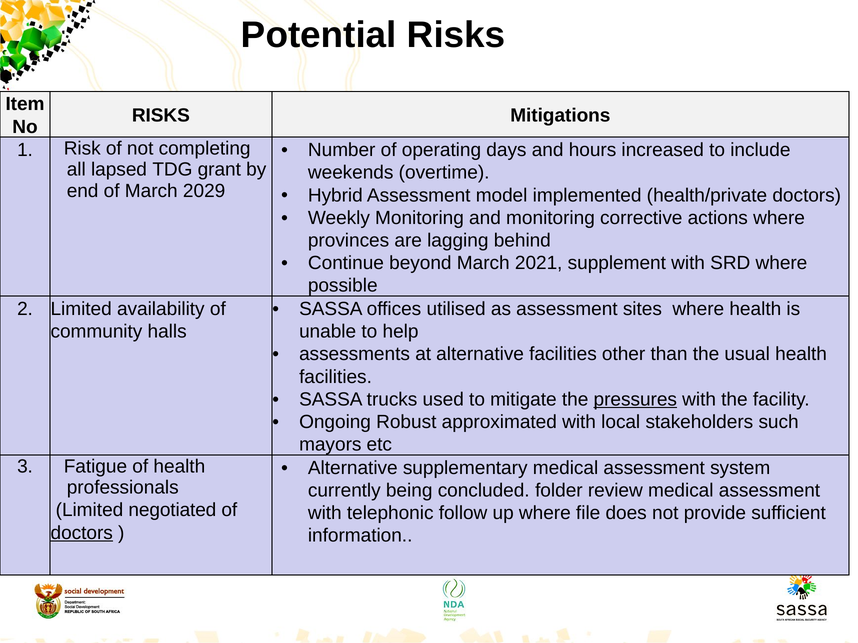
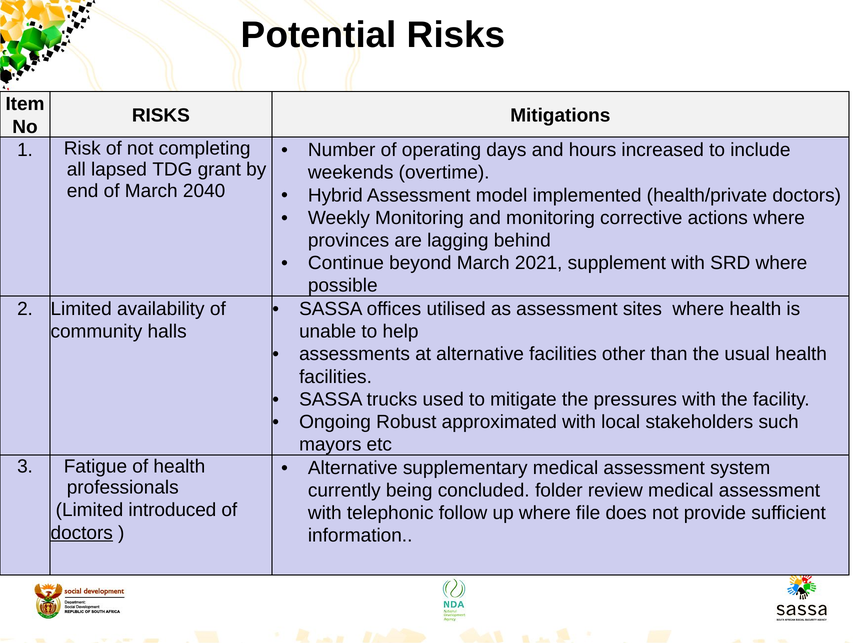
2029: 2029 -> 2040
pressures underline: present -> none
negotiated: negotiated -> introduced
